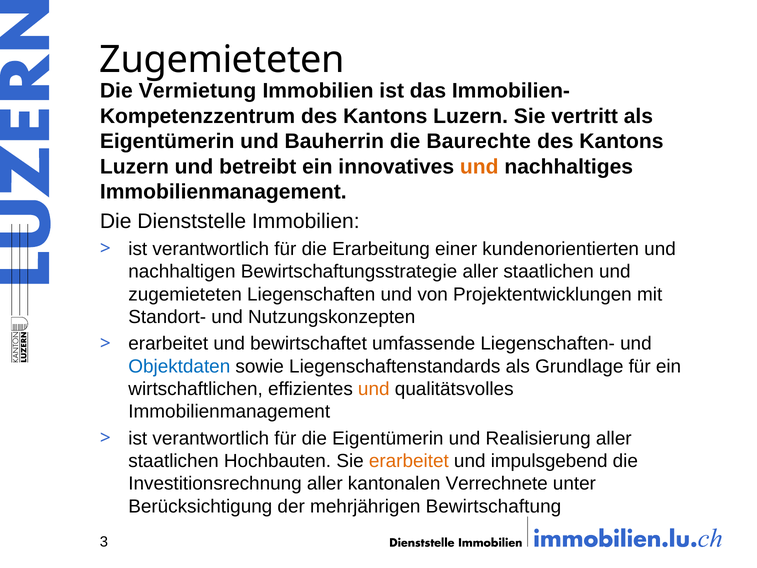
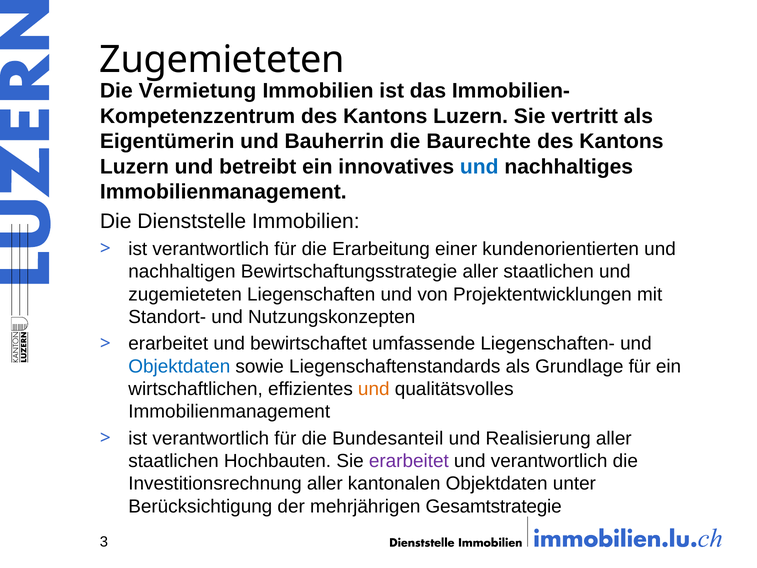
und at (479, 167) colour: orange -> blue
die Eigentümerin: Eigentümerin -> Bundesanteil
erarbeitet at (409, 461) colour: orange -> purple
und impulsgebend: impulsgebend -> verantwortlich
kantonalen Verrechnete: Verrechnete -> Objektdaten
Bewirtschaftung: Bewirtschaftung -> Gesamtstrategie
